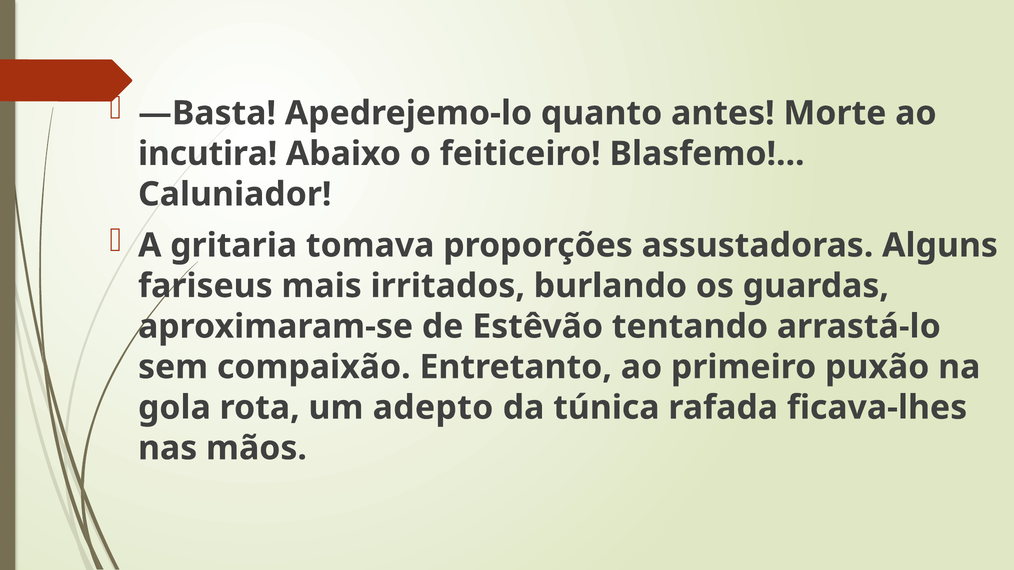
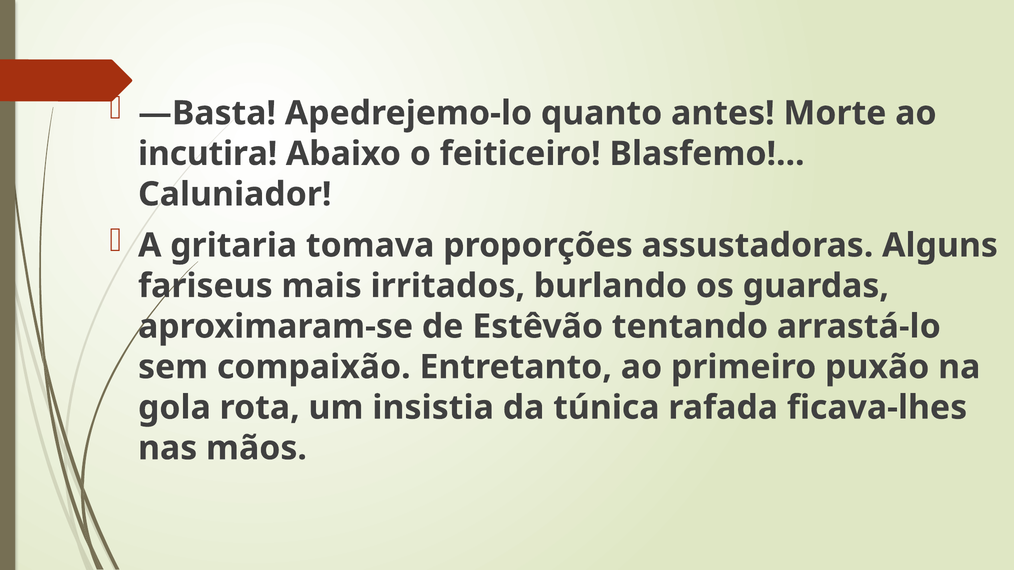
adepto: adepto -> insistia
